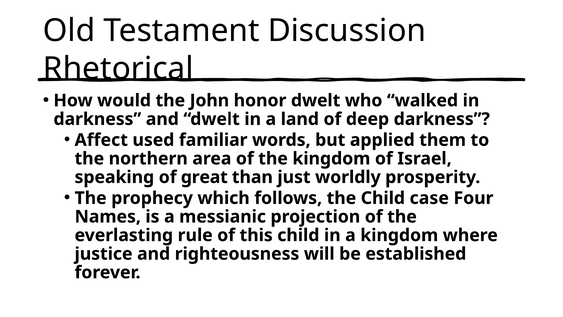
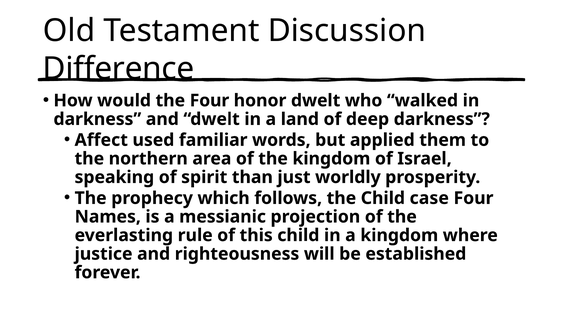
Rhetorical: Rhetorical -> Difference
the John: John -> Four
great: great -> spirit
